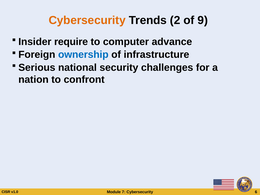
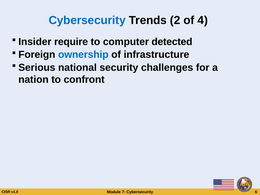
Cybersecurity at (87, 20) colour: orange -> blue
9: 9 -> 4
advance: advance -> detected
